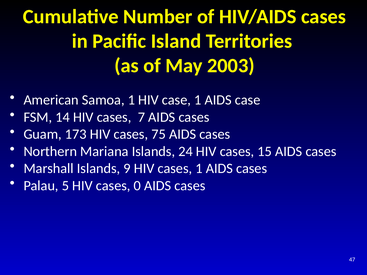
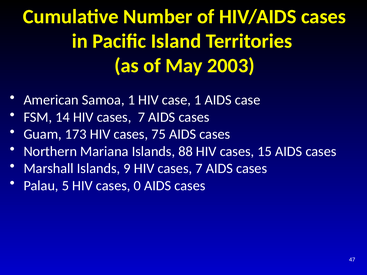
24: 24 -> 88
9 HIV cases 1: 1 -> 7
